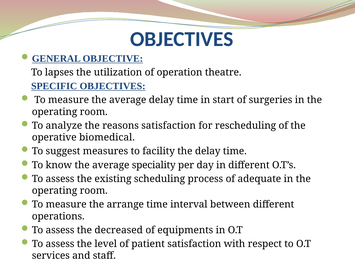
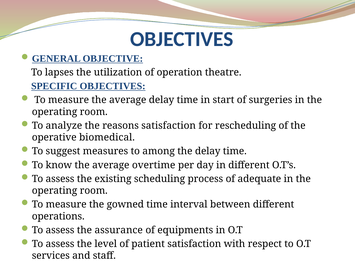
facility: facility -> among
speciality: speciality -> overtime
arrange: arrange -> gowned
decreased: decreased -> assurance
